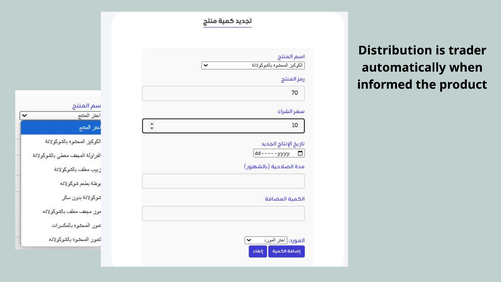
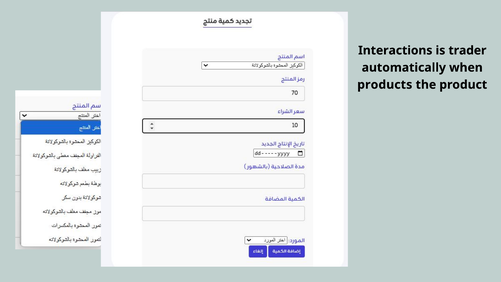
Distribution: Distribution -> Interactions
informed: informed -> products
